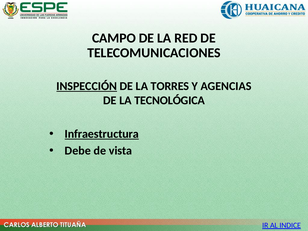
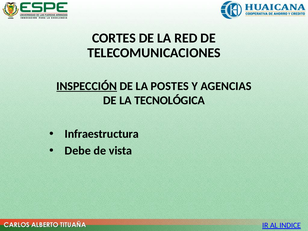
CAMPO: CAMPO -> CORTES
TORRES: TORRES -> POSTES
Infraestructura underline: present -> none
